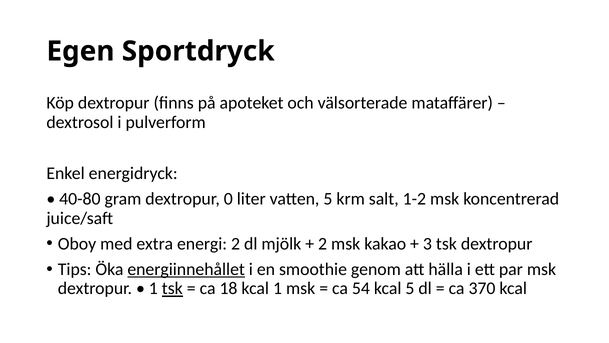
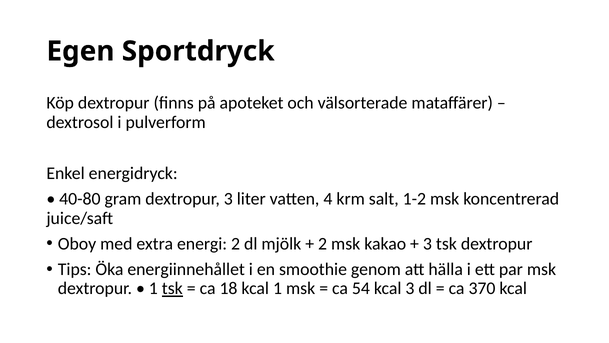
dextropur 0: 0 -> 3
vatten 5: 5 -> 4
energiinnehållet underline: present -> none
kcal 5: 5 -> 3
